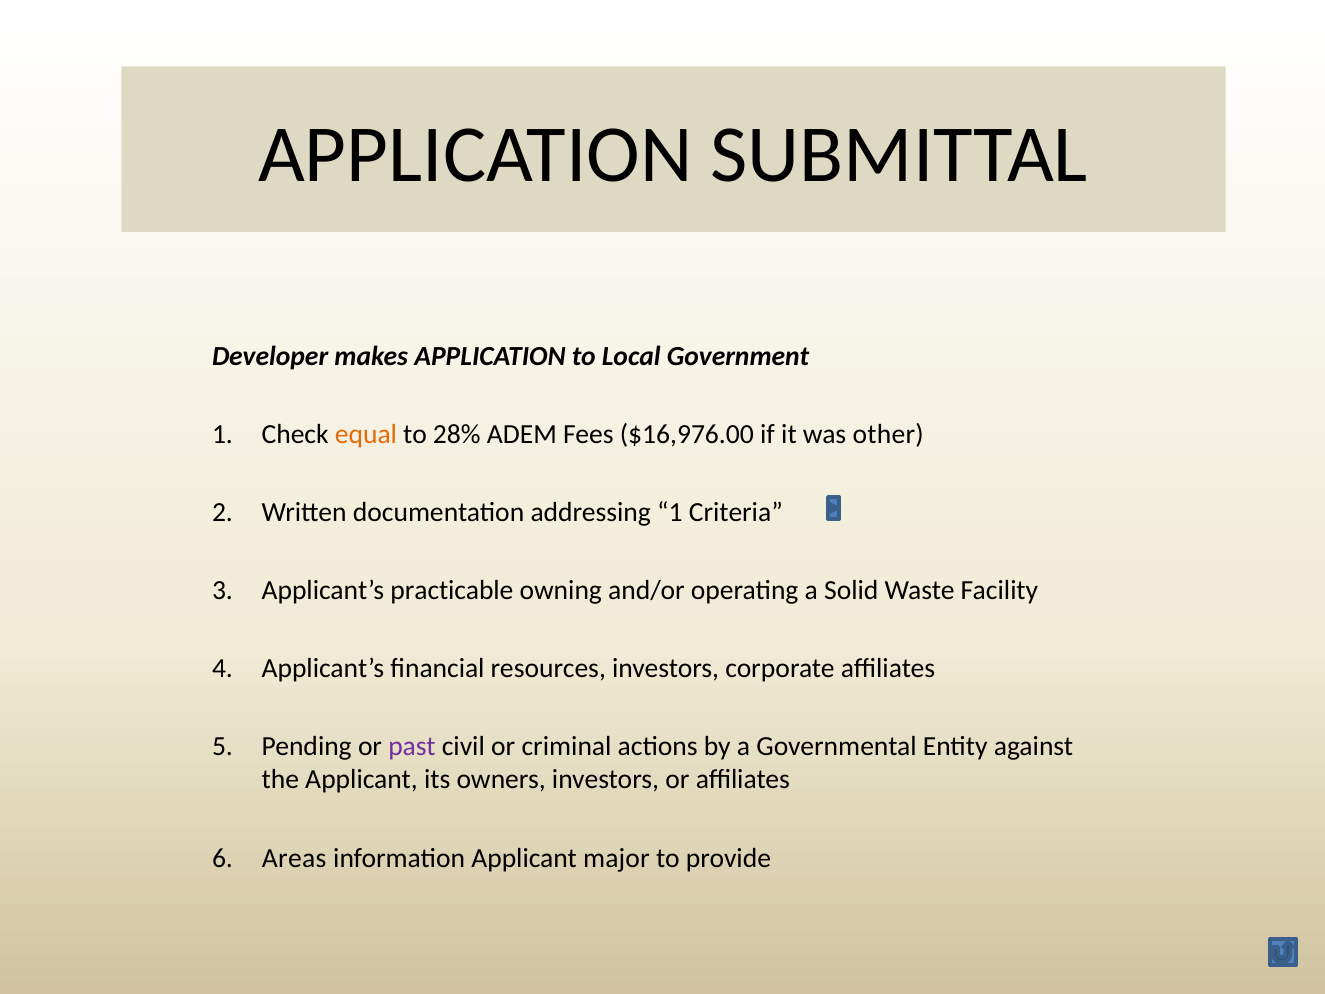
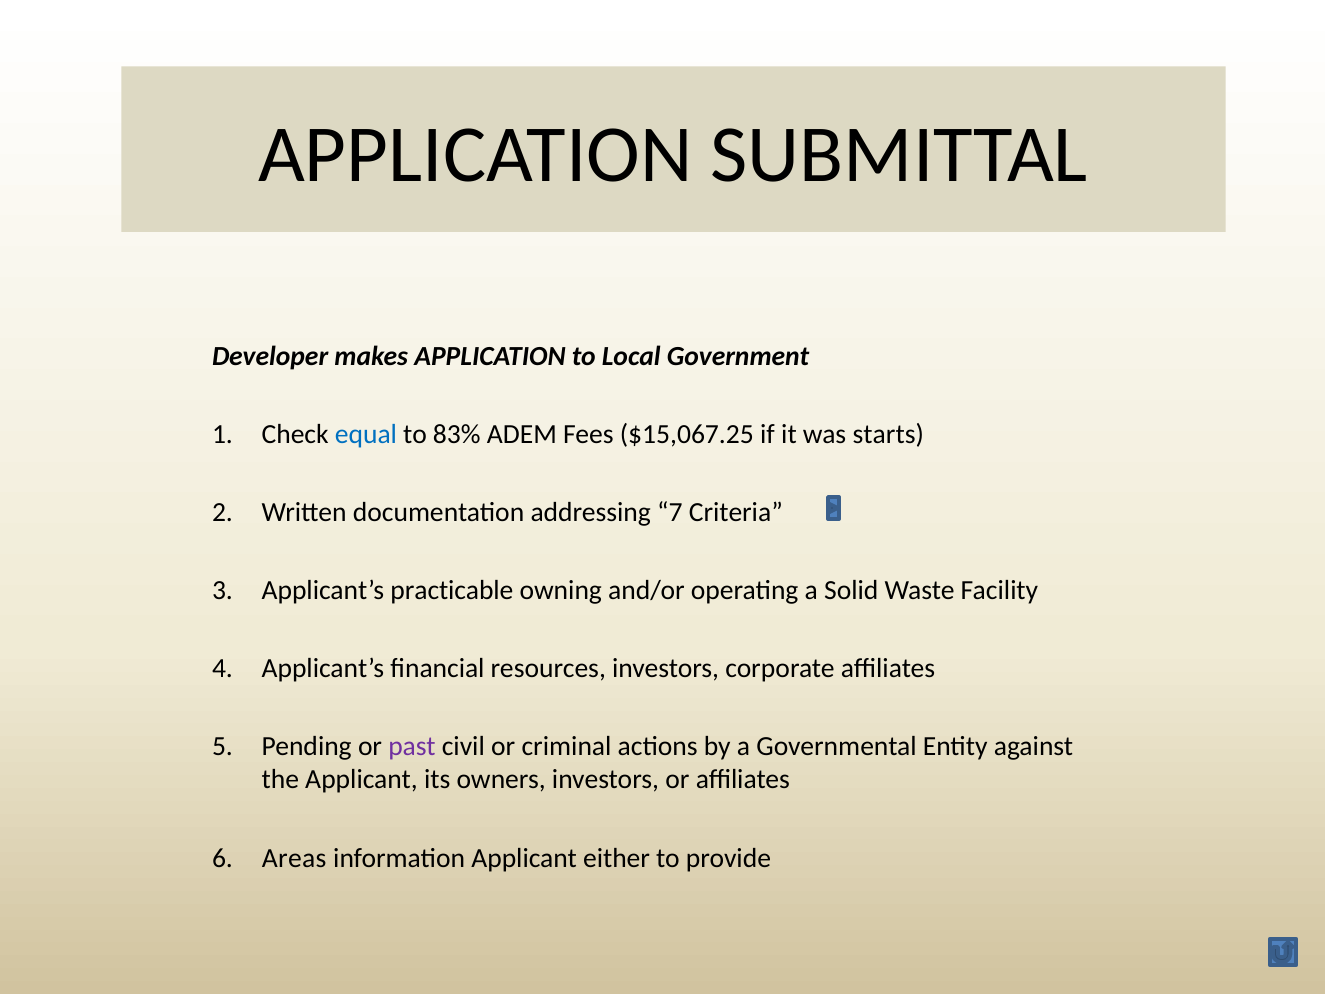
equal colour: orange -> blue
28%: 28% -> 83%
$16,976.00: $16,976.00 -> $15,067.25
other: other -> starts
addressing 1: 1 -> 7
major: major -> either
